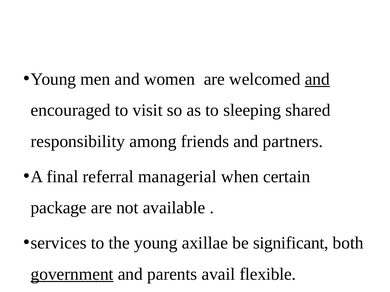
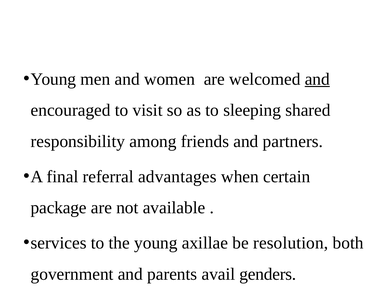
managerial: managerial -> advantages
significant: significant -> resolution
government underline: present -> none
flexible: flexible -> genders
